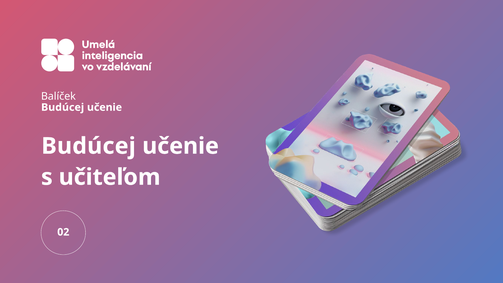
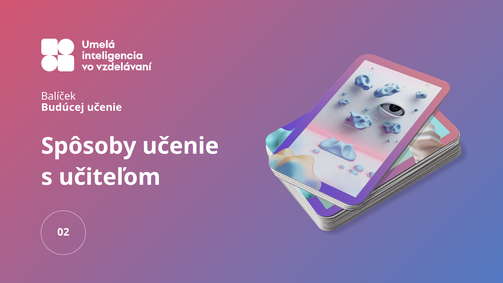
Budúcej at (89, 146): Budúcej -> Spôsoby
